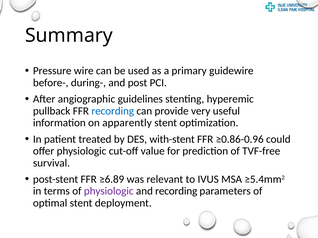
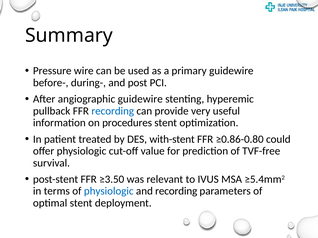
angiographic guidelines: guidelines -> guidewire
apparently: apparently -> procedures
≥0.86-0.96: ≥0.86-0.96 -> ≥0.86-0.80
≥6.89: ≥6.89 -> ≥3.50
physiologic at (109, 192) colour: purple -> blue
